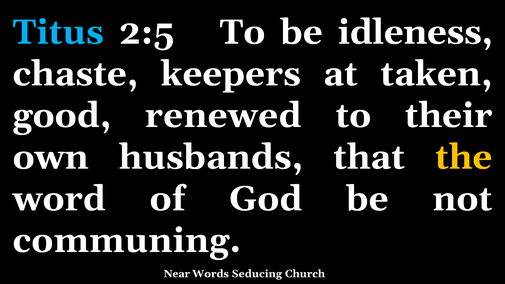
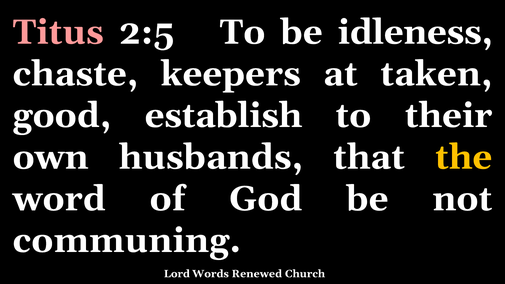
Titus colour: light blue -> pink
renewed: renewed -> establish
Near: Near -> Lord
Seducing: Seducing -> Renewed
